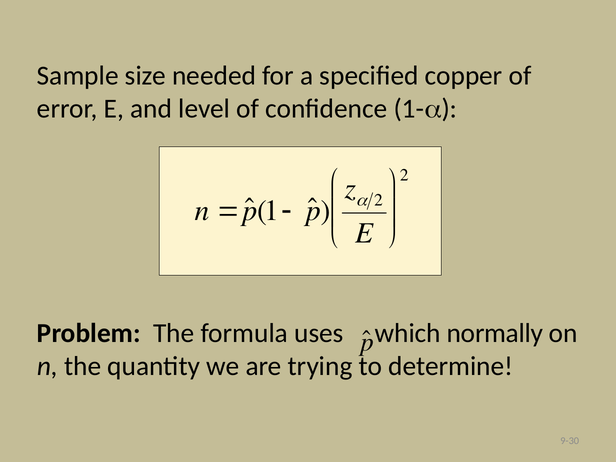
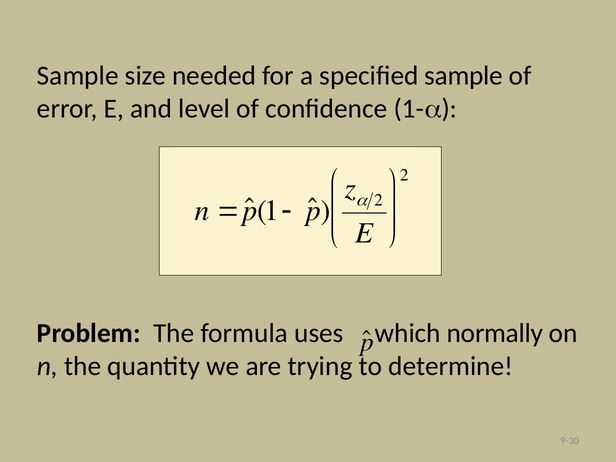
specified copper: copper -> sample
